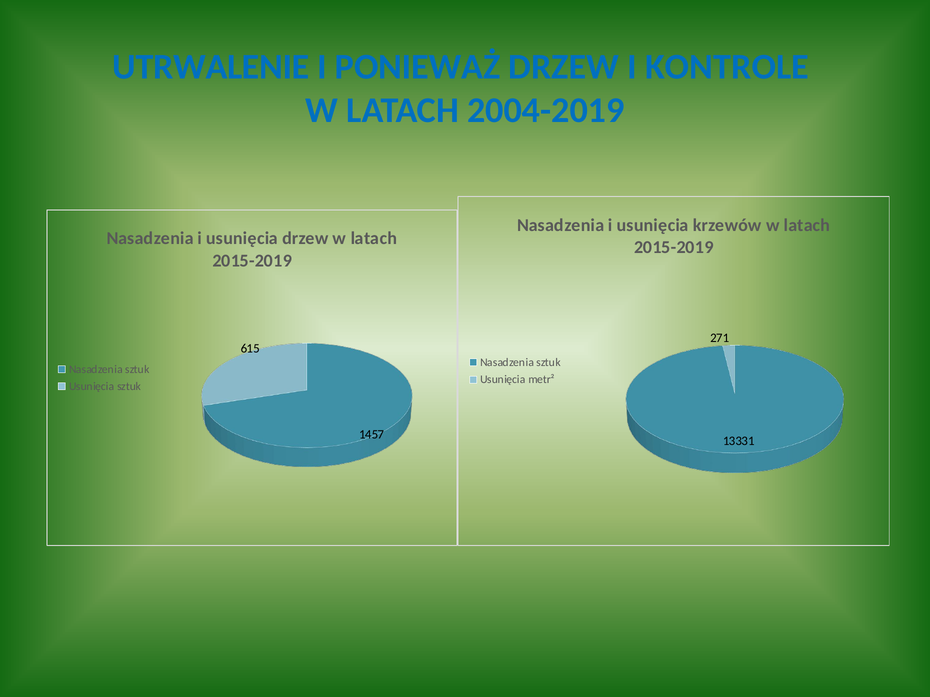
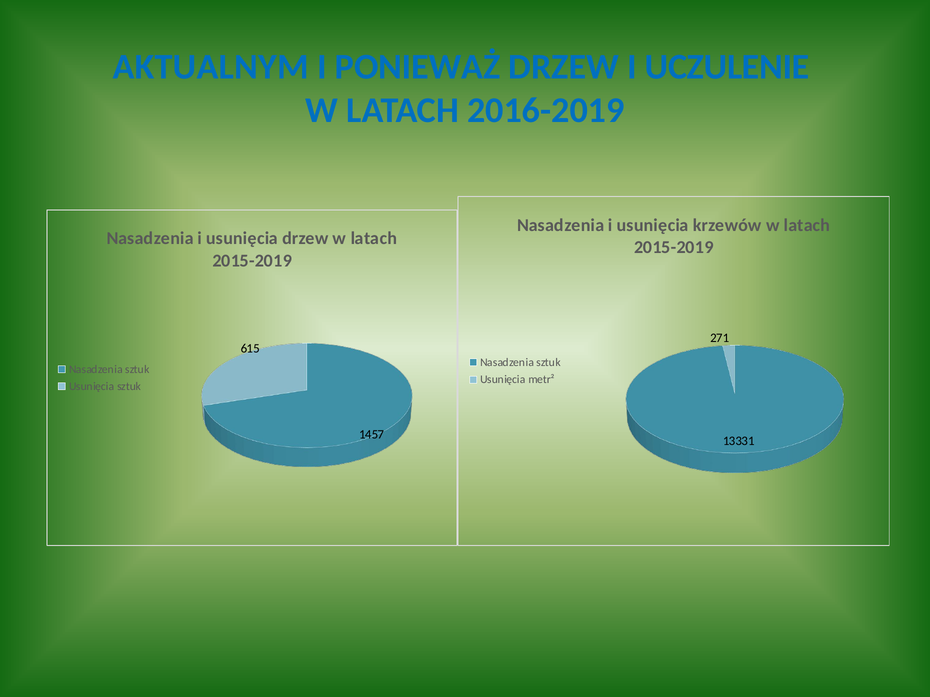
UTRWALENIE: UTRWALENIE -> AKTUALNYM
KONTROLE: KONTROLE -> UCZULENIE
2004-2019: 2004-2019 -> 2016-2019
